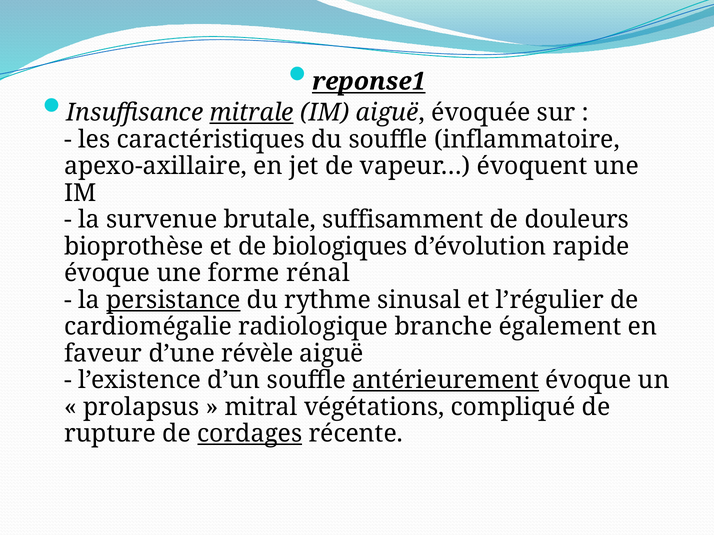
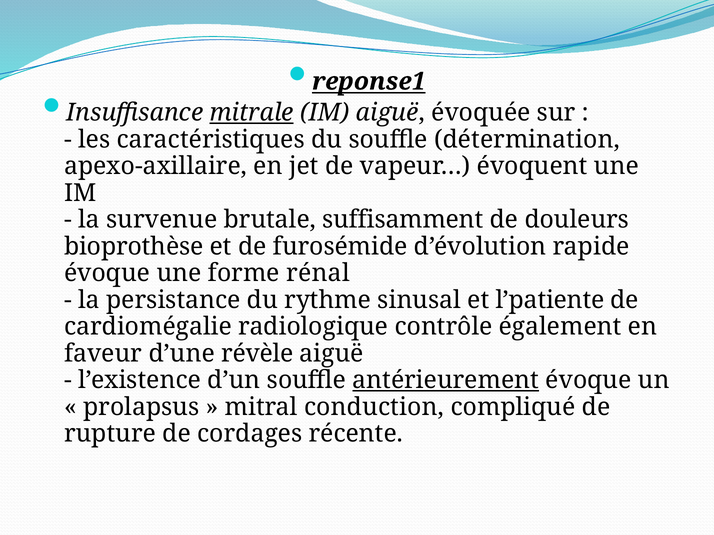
inflammatoire: inflammatoire -> détermination
biologiques: biologiques -> furosémide
persistance underline: present -> none
l’régulier: l’régulier -> l’patiente
branche: branche -> contrôle
végétations: végétations -> conduction
cordages underline: present -> none
